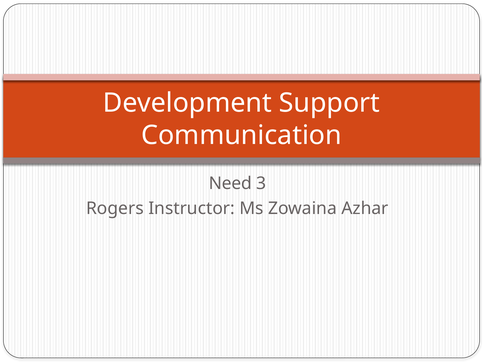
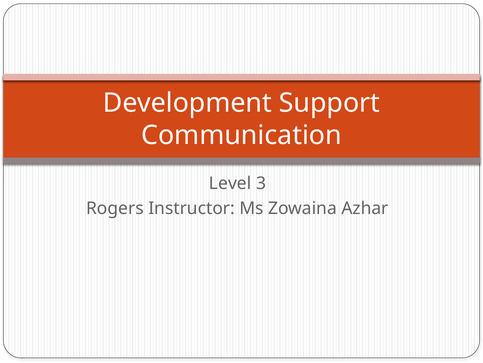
Need: Need -> Level
